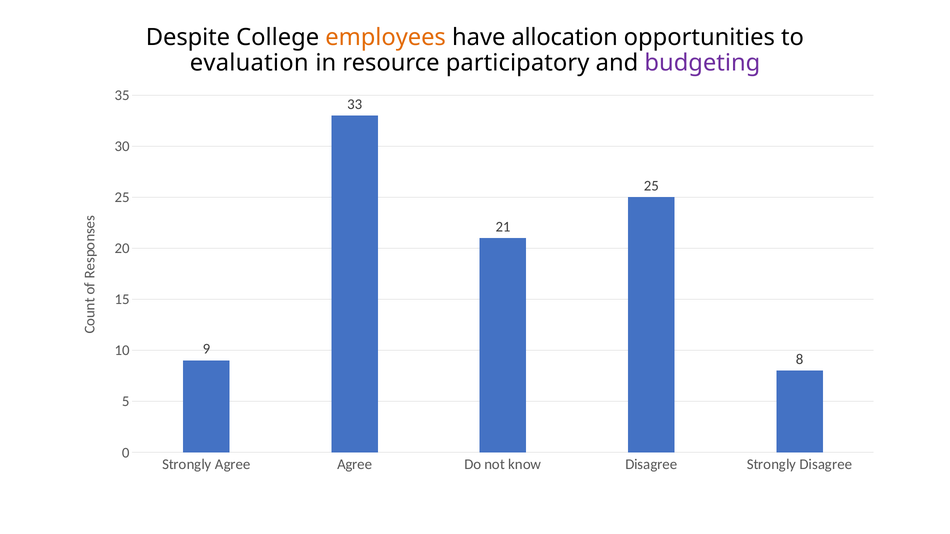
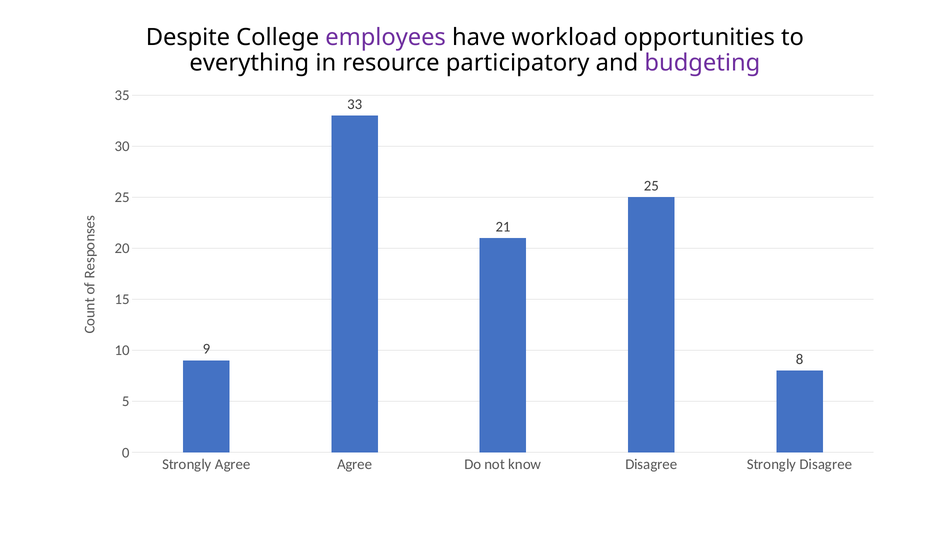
employees colour: orange -> purple
allocation: allocation -> workload
evaluation: evaluation -> everything
